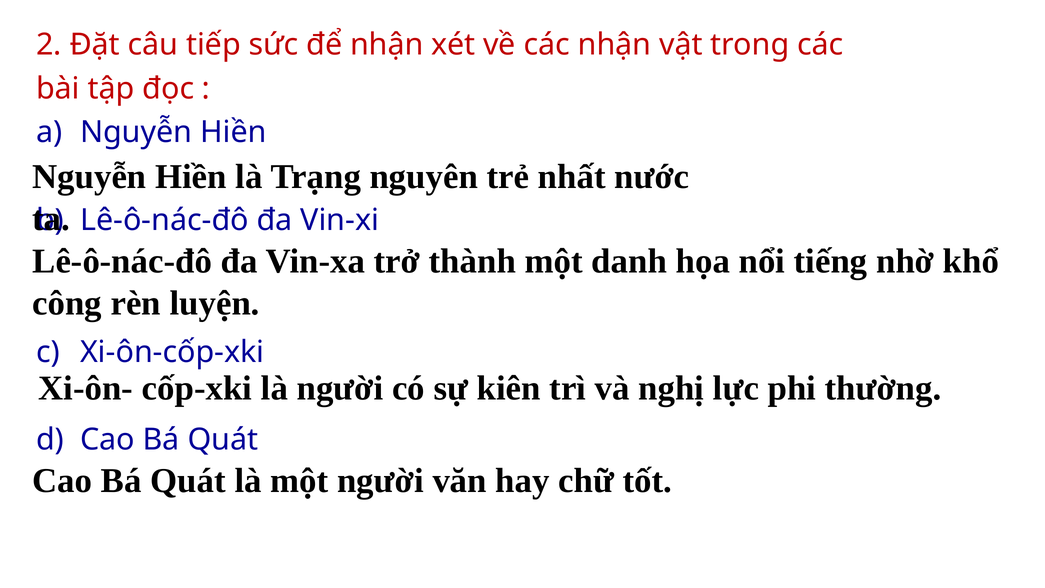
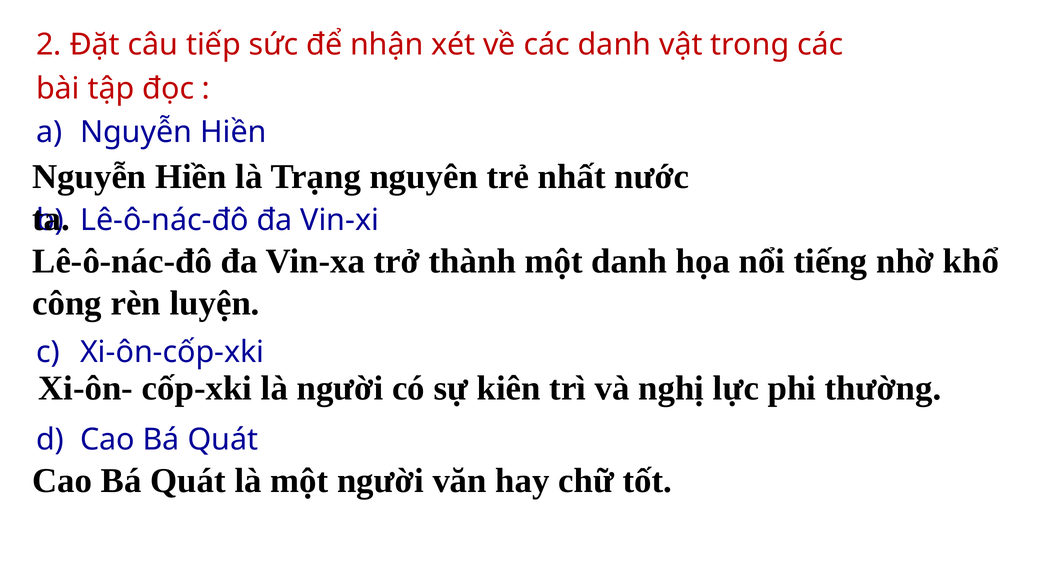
các nhận: nhận -> danh
